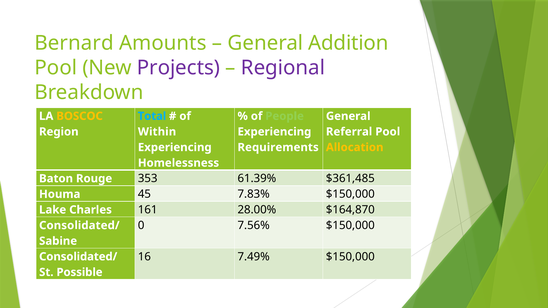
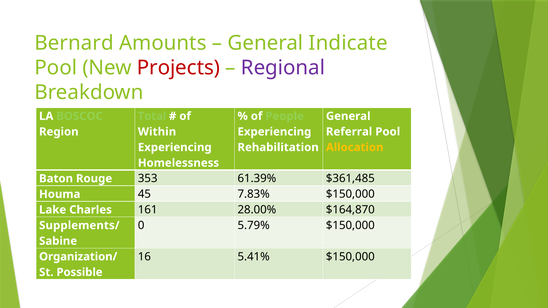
Addition: Addition -> Indicate
Projects colour: purple -> red
BOSCOC colour: yellow -> light green
Total colour: light blue -> light green
Requirements: Requirements -> Rehabilitation
7.56%: 7.56% -> 5.79%
Consolidated/ at (79, 226): Consolidated/ -> Supplements/
7.49%: 7.49% -> 5.41%
Consolidated/ at (78, 257): Consolidated/ -> Organization/
